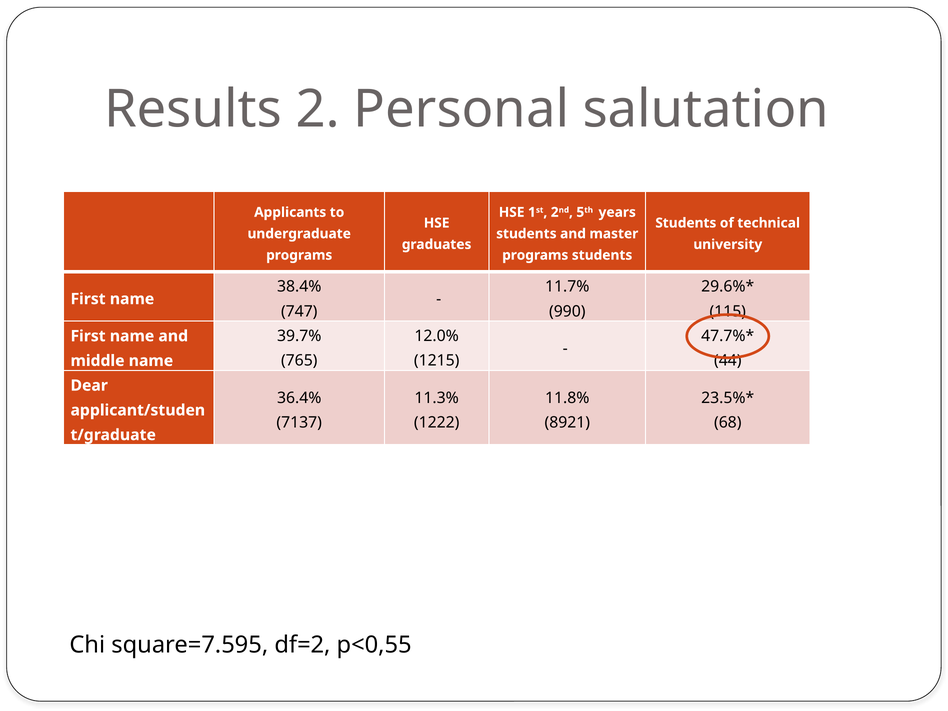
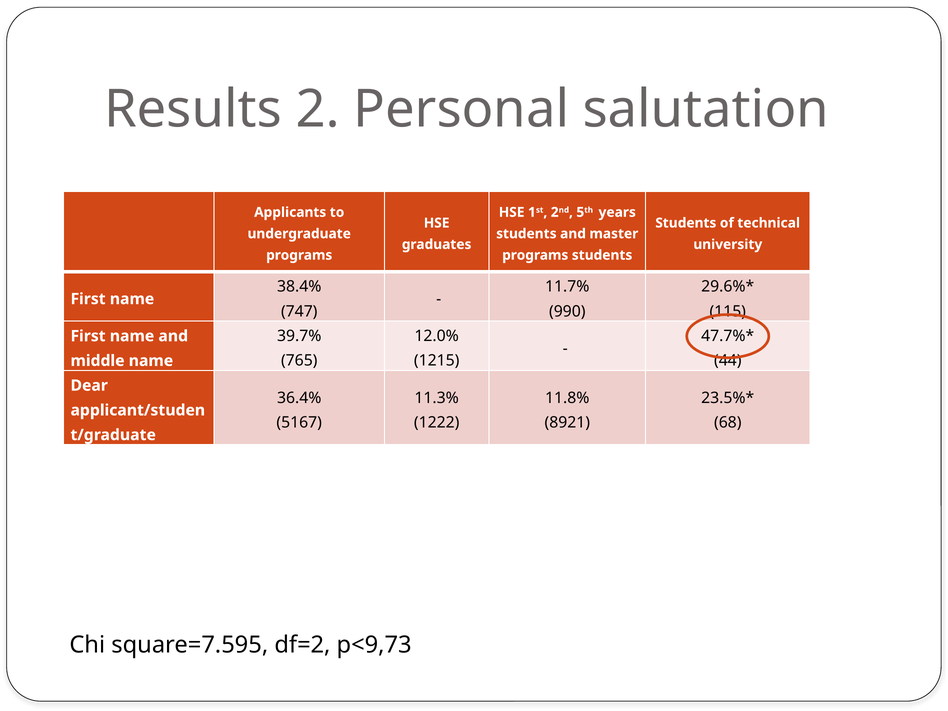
7137: 7137 -> 5167
p<0,55: p<0,55 -> p<9,73
